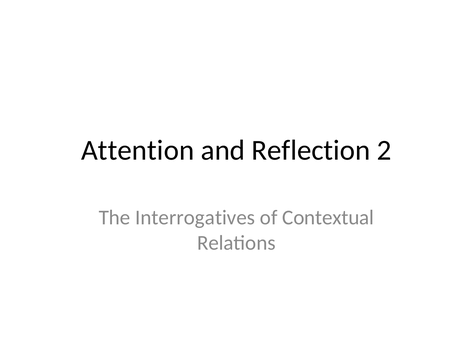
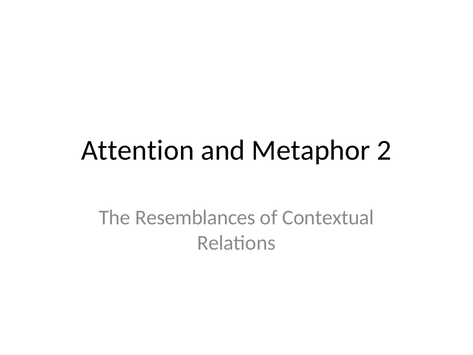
Reflection: Reflection -> Metaphor
Interrogatives: Interrogatives -> Resemblances
